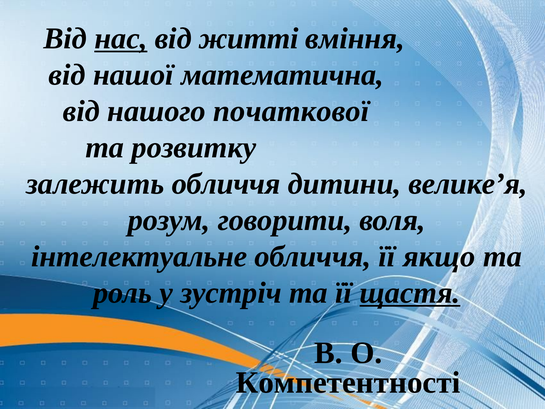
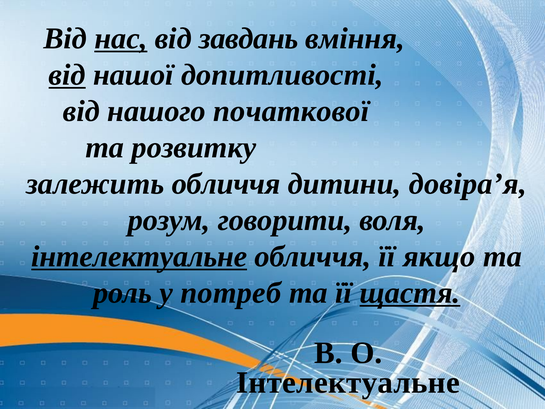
житті: житті -> завдань
від at (67, 75) underline: none -> present
математична: математична -> допитливості
велике’я: велике’я -> довіра’я
інтелектуальне at (139, 256) underline: none -> present
зустріч: зустріч -> потреб
Компетентності at (348, 382): Компетентності -> Інтелектуальне
